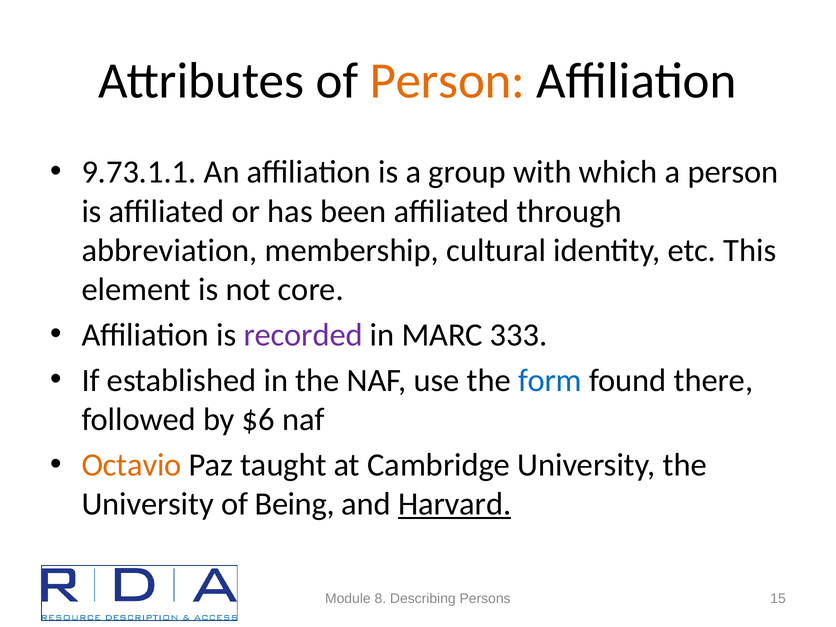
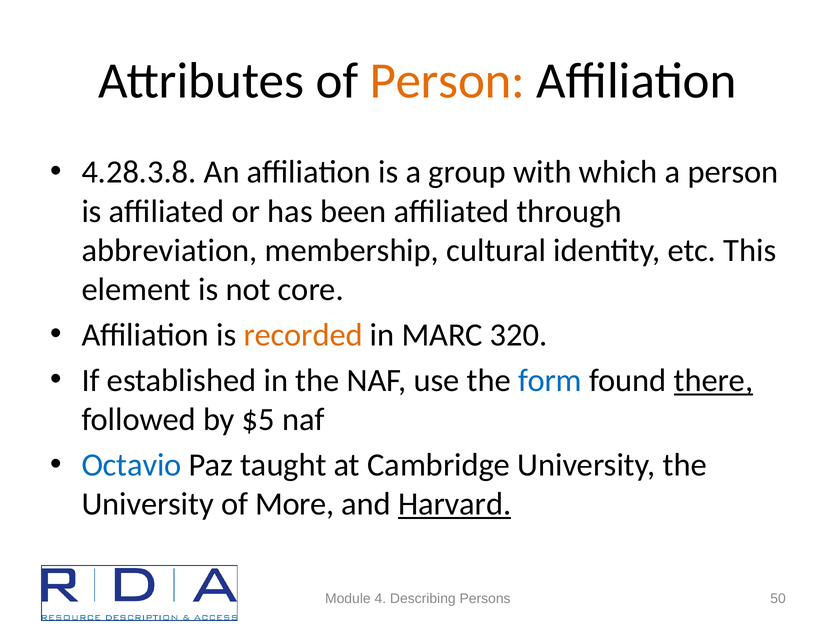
9.73.1.1: 9.73.1.1 -> 4.28.3.8
recorded colour: purple -> orange
333: 333 -> 320
there underline: none -> present
$6: $6 -> $5
Octavio colour: orange -> blue
Being: Being -> More
8: 8 -> 4
15: 15 -> 50
